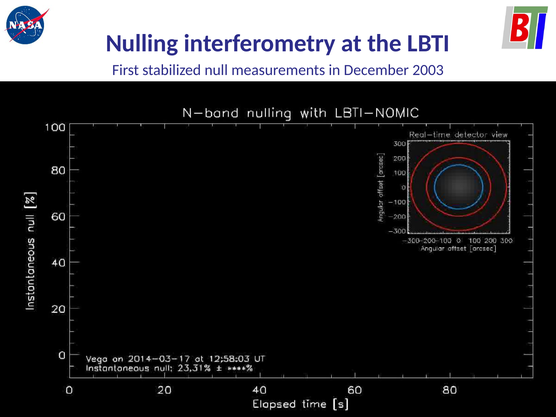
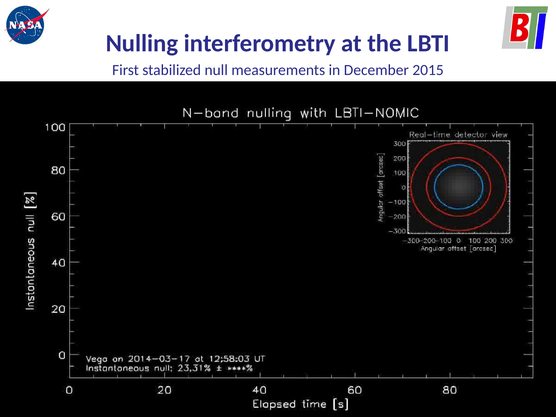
2003: 2003 -> 2015
